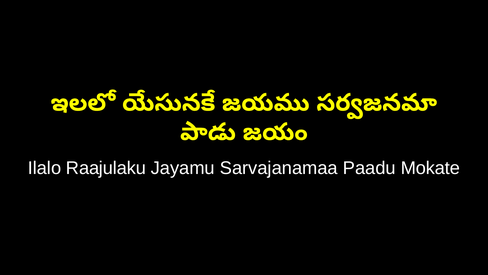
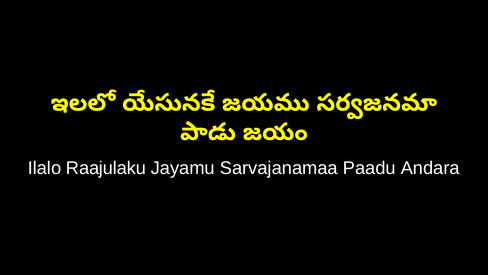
Mokate: Mokate -> Andara
